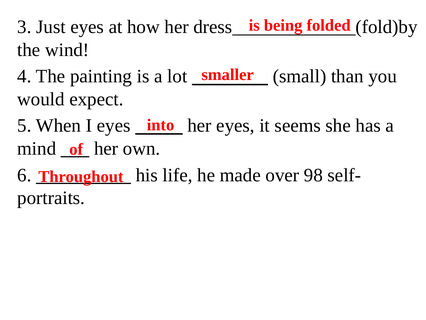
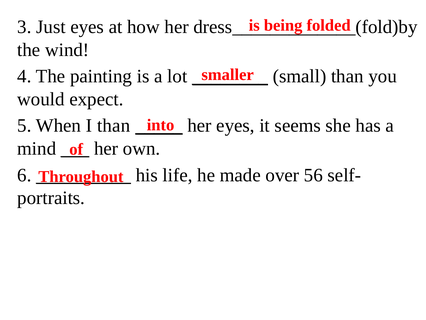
I eyes: eyes -> than
98: 98 -> 56
